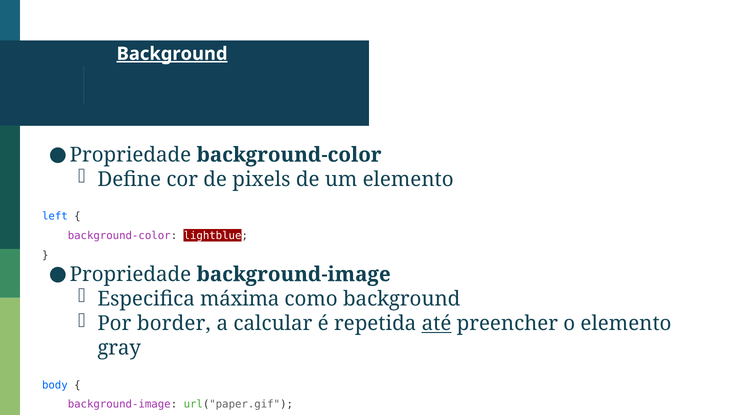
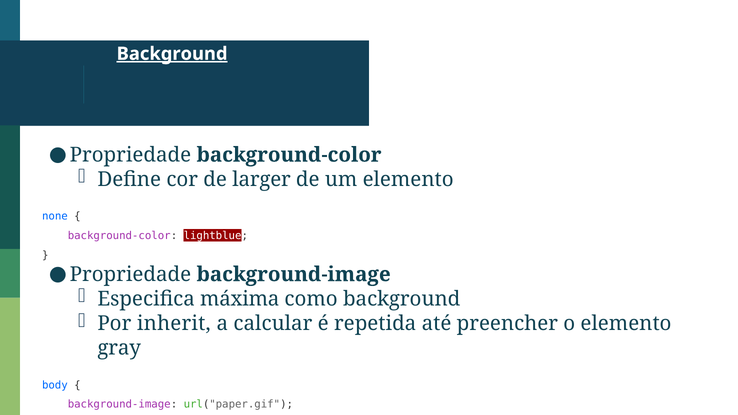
pixels: pixels -> larger
left: left -> none
border: border -> inherit
até underline: present -> none
